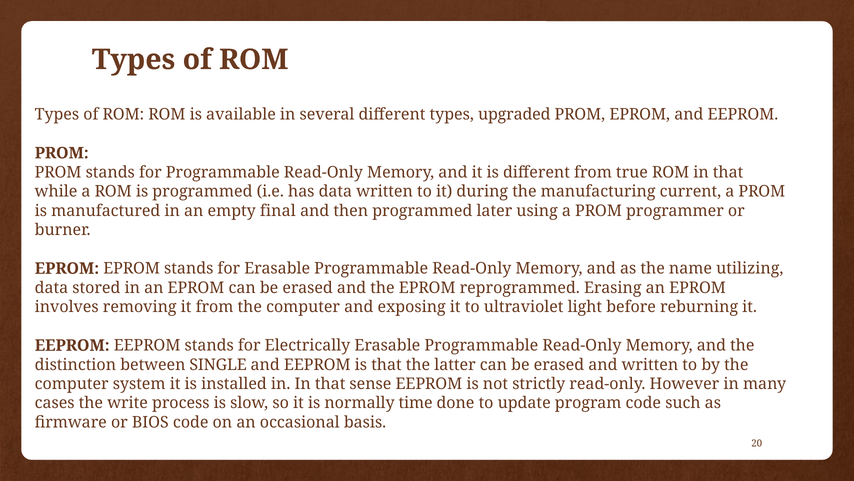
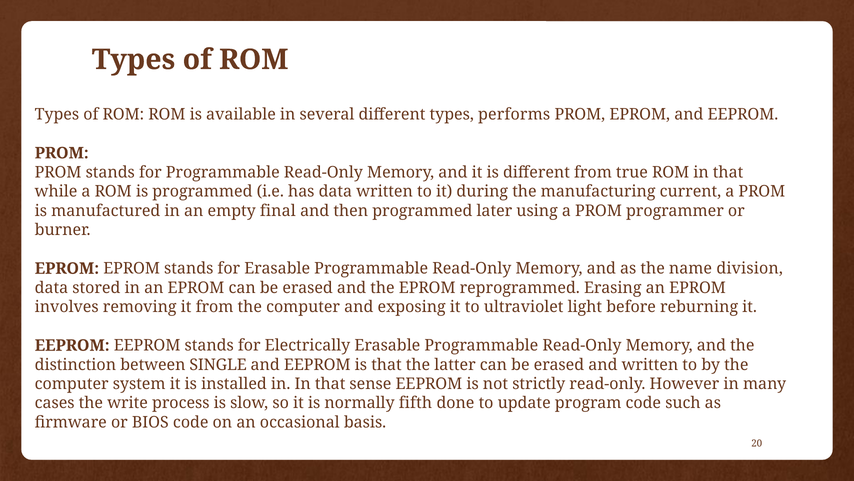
upgraded: upgraded -> performs
utilizing: utilizing -> division
time: time -> fifth
